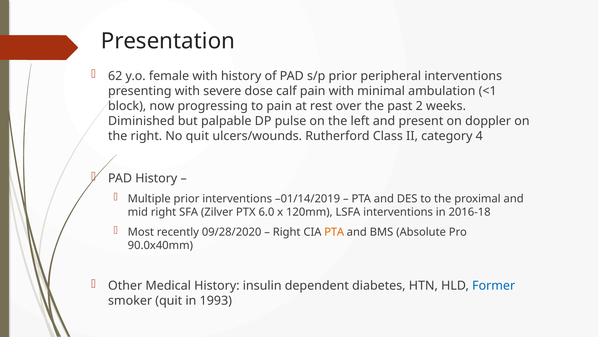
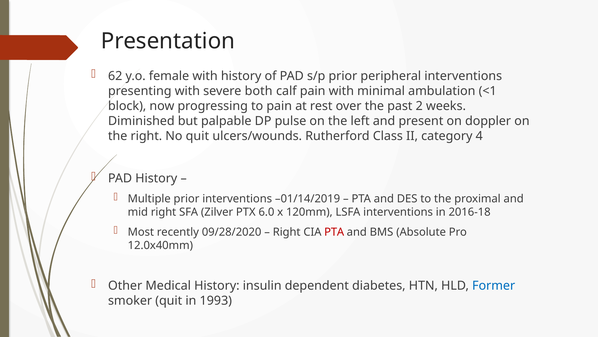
dose: dose -> both
PTA at (334, 232) colour: orange -> red
90.0x40mm: 90.0x40mm -> 12.0x40mm
